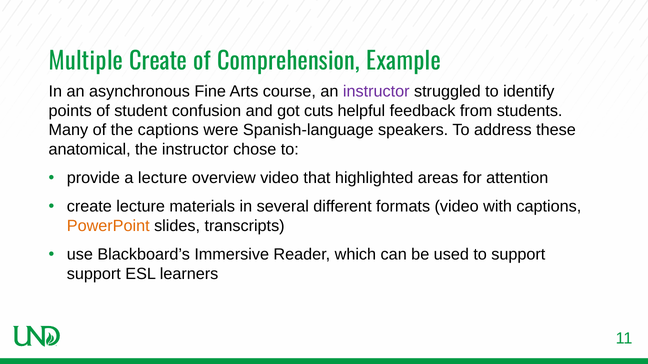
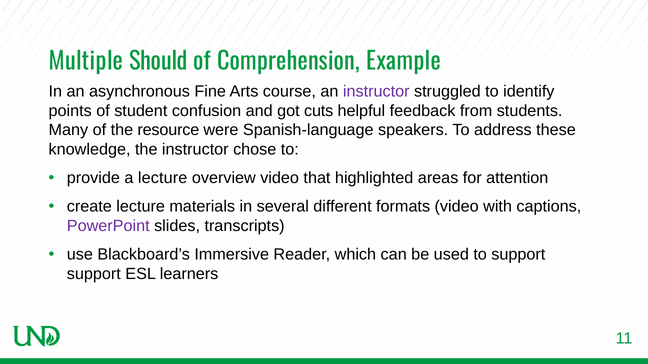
Multiple Create: Create -> Should
the captions: captions -> resource
anatomical: anatomical -> knowledge
PowerPoint colour: orange -> purple
